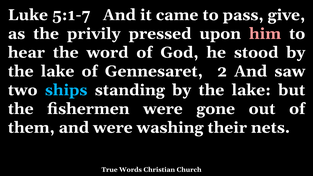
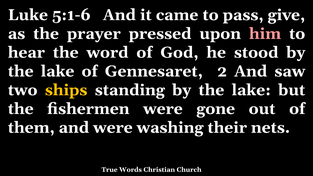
5:1-7: 5:1-7 -> 5:1-6
privily: privily -> prayer
ships colour: light blue -> yellow
